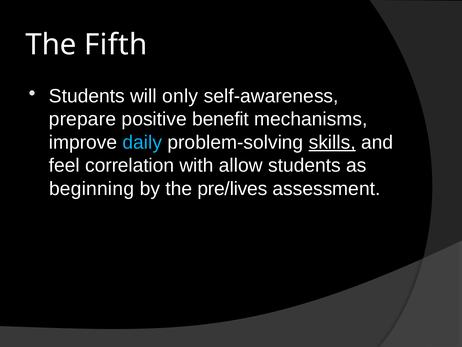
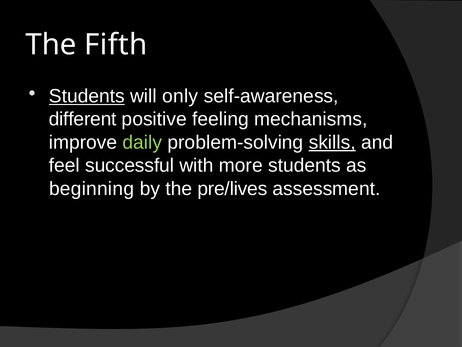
Students at (87, 96) underline: none -> present
prepare: prepare -> different
benefit: benefit -> feeling
daily colour: light blue -> light green
correlation: correlation -> successful
allow: allow -> more
